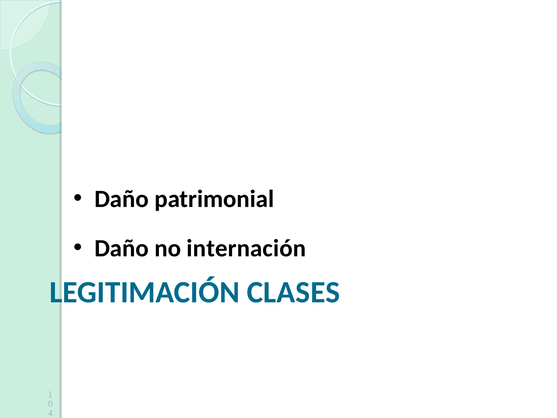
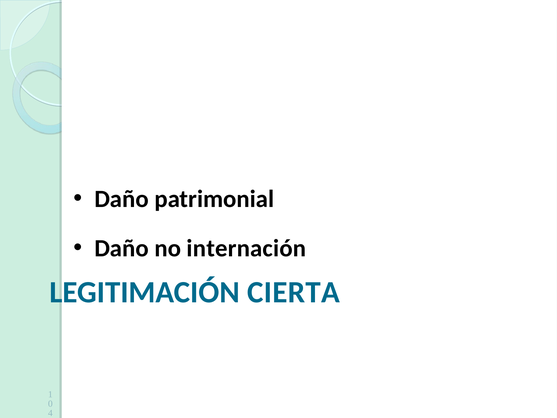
CLASES: CLASES -> CIERTA
